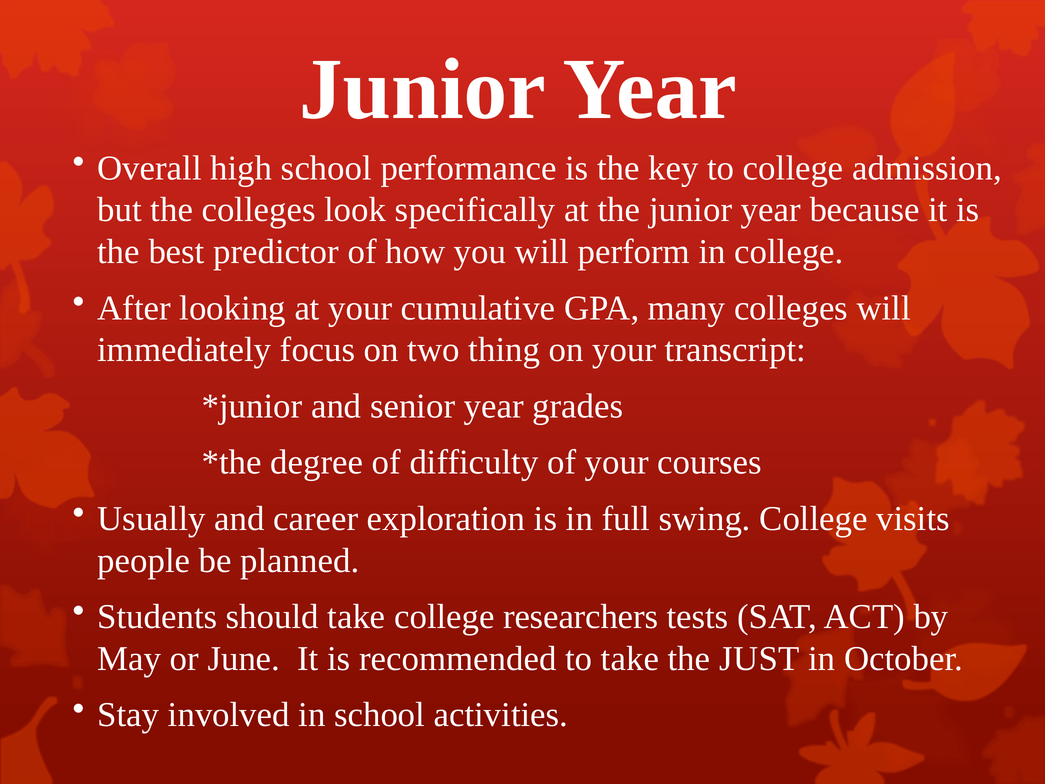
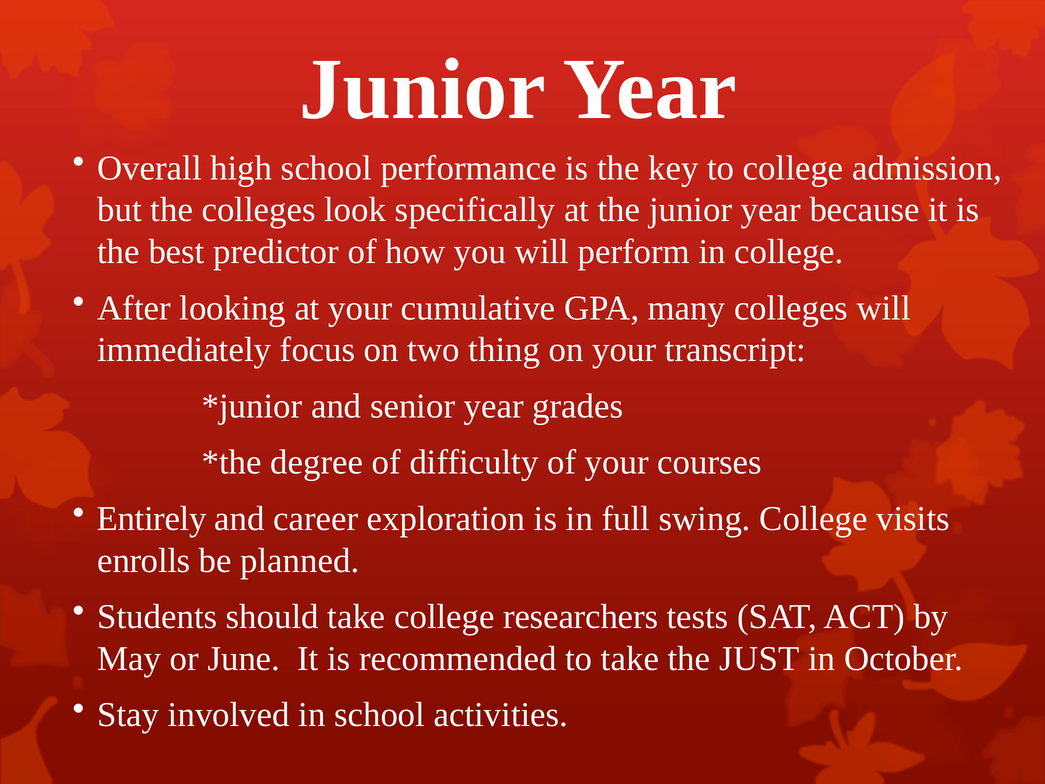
Usually: Usually -> Entirely
people: people -> enrolls
